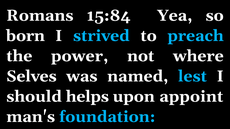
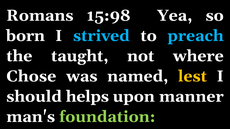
15:84: 15:84 -> 15:98
power: power -> taught
Selves: Selves -> Chose
lest colour: light blue -> yellow
appoint: appoint -> manner
foundation colour: light blue -> light green
